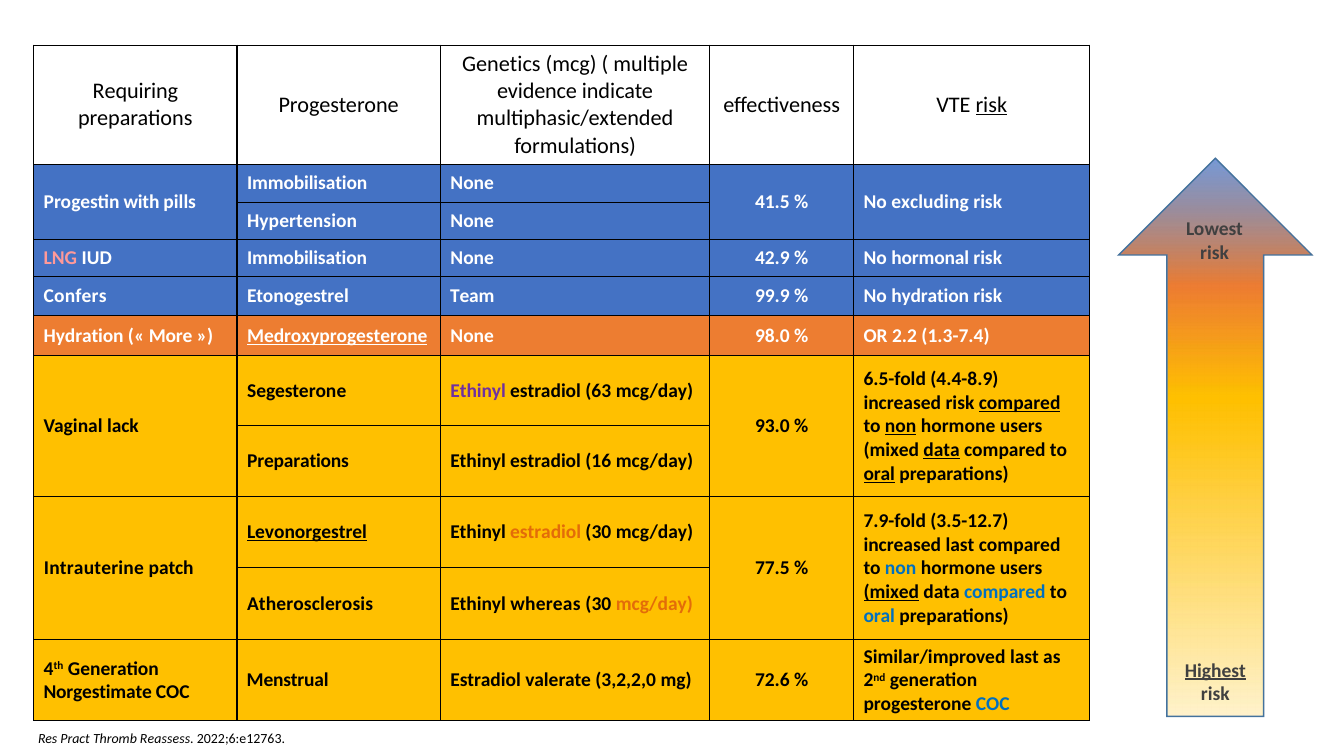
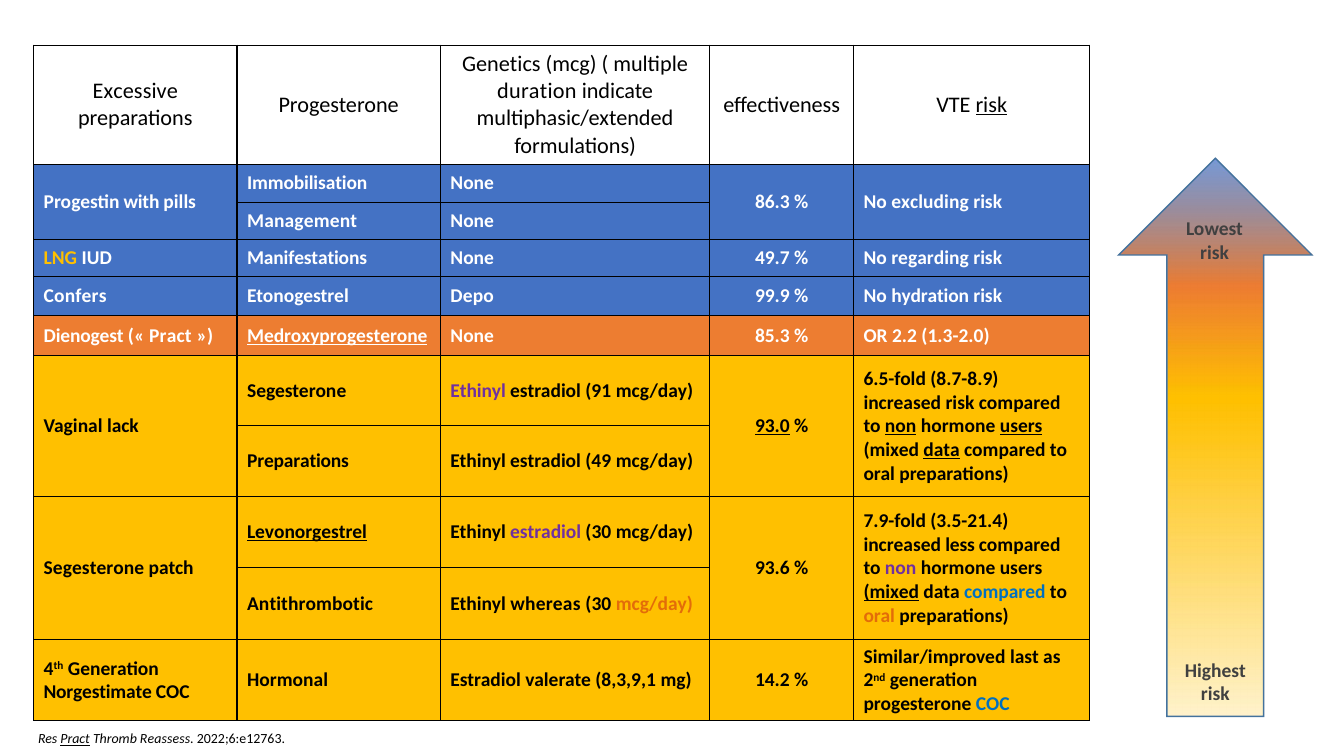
Requiring: Requiring -> Excessive
evidence: evidence -> duration
41.5: 41.5 -> 86.3
Hypertension: Hypertension -> Management
LNG colour: pink -> yellow
IUD Immobilisation: Immobilisation -> Manifestations
42.9: 42.9 -> 49.7
hormonal: hormonal -> regarding
Team: Team -> Depo
Hydration at (84, 336): Hydration -> Dienogest
More at (171, 336): More -> Pract
98.0: 98.0 -> 85.3
1.3-7.4: 1.3-7.4 -> 1.3-2.0
4.4-8.9: 4.4-8.9 -> 8.7-8.9
63: 63 -> 91
compared at (1020, 403) underline: present -> none
93.0 underline: none -> present
users at (1021, 426) underline: none -> present
16: 16 -> 49
oral at (879, 474) underline: present -> none
3.5-12.7: 3.5-12.7 -> 3.5-21.4
estradiol at (546, 532) colour: orange -> purple
increased last: last -> less
Intrauterine at (94, 568): Intrauterine -> Segesterone
77.5: 77.5 -> 93.6
non at (901, 568) colour: blue -> purple
Atherosclerosis: Atherosclerosis -> Antithrombotic
oral at (879, 615) colour: blue -> orange
Highest underline: present -> none
Menstrual: Menstrual -> Hormonal
3,2,2,0: 3,2,2,0 -> 8,3,9,1
72.6: 72.6 -> 14.2
Pract at (75, 739) underline: none -> present
